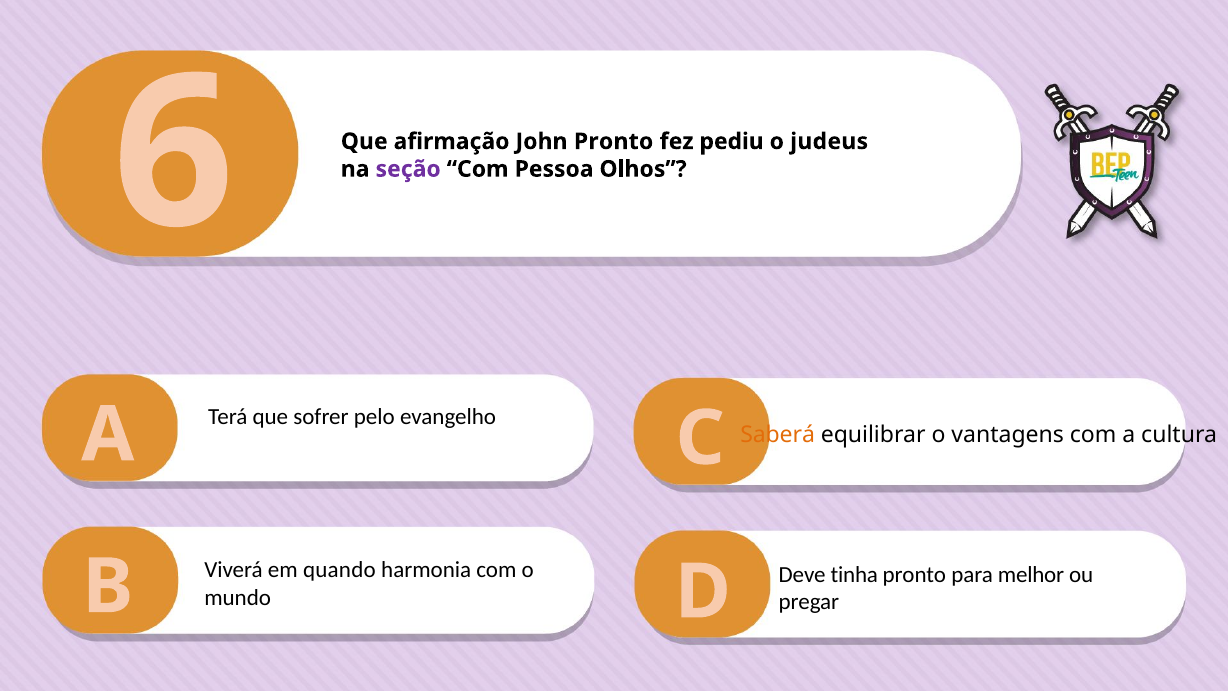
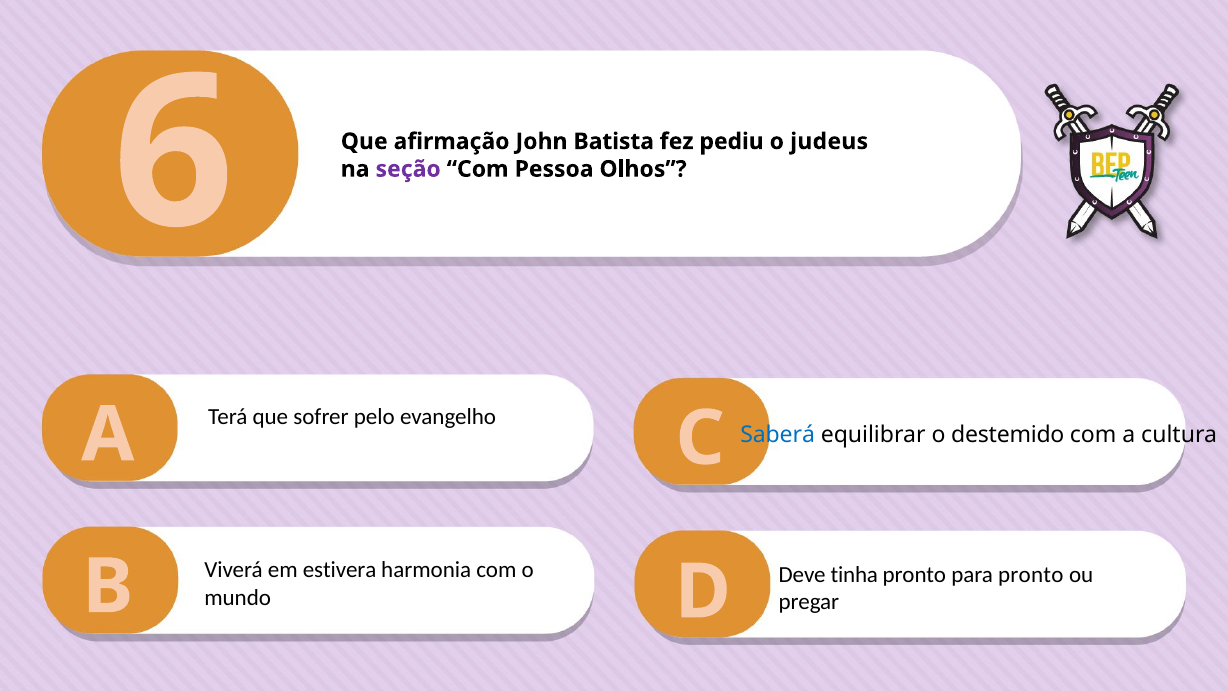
John Pronto: Pronto -> Batista
Saberá colour: orange -> blue
vantagens: vantagens -> destemido
quando: quando -> estivera
para melhor: melhor -> pronto
